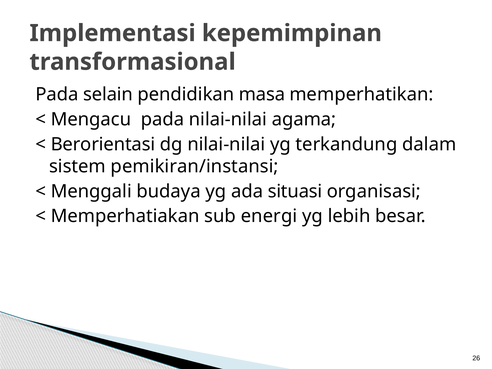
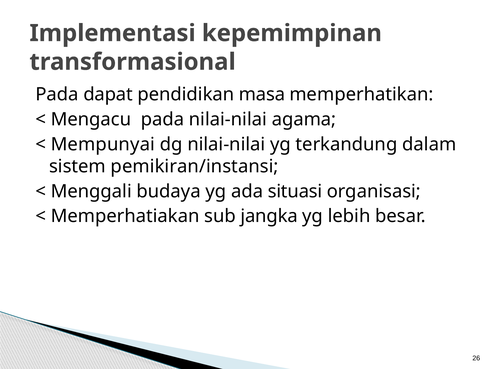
selain: selain -> dapat
Berorientasi: Berorientasi -> Mempunyai
energi: energi -> jangka
